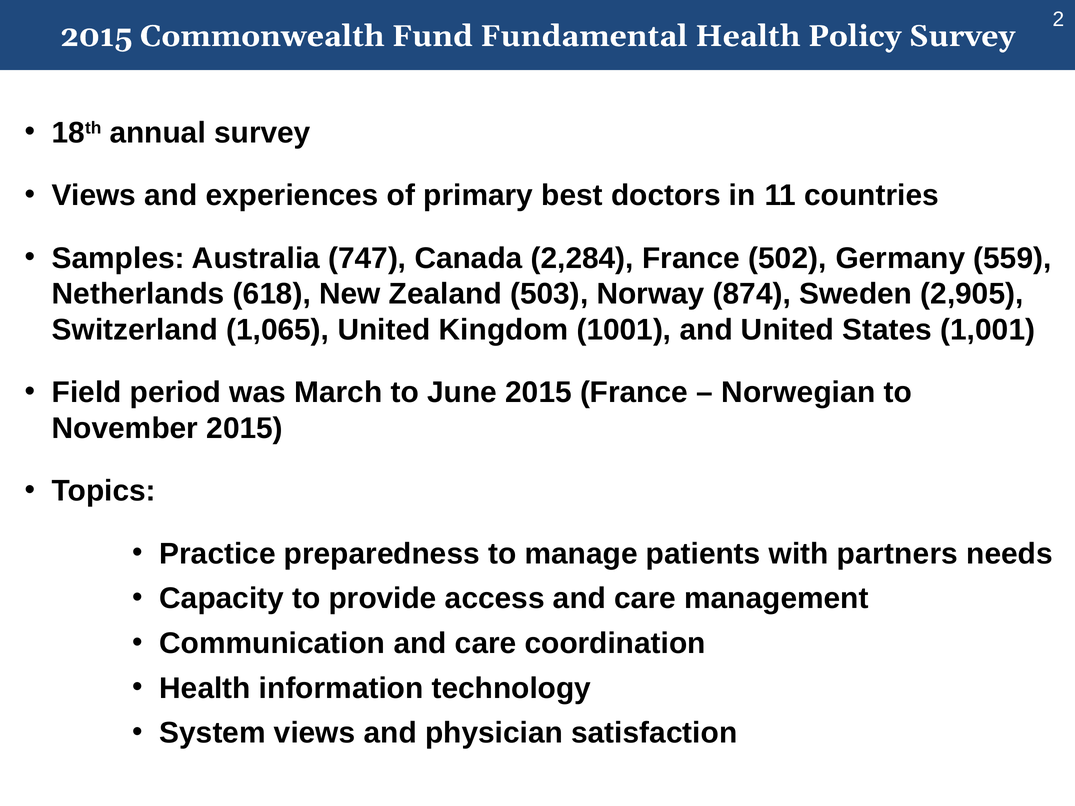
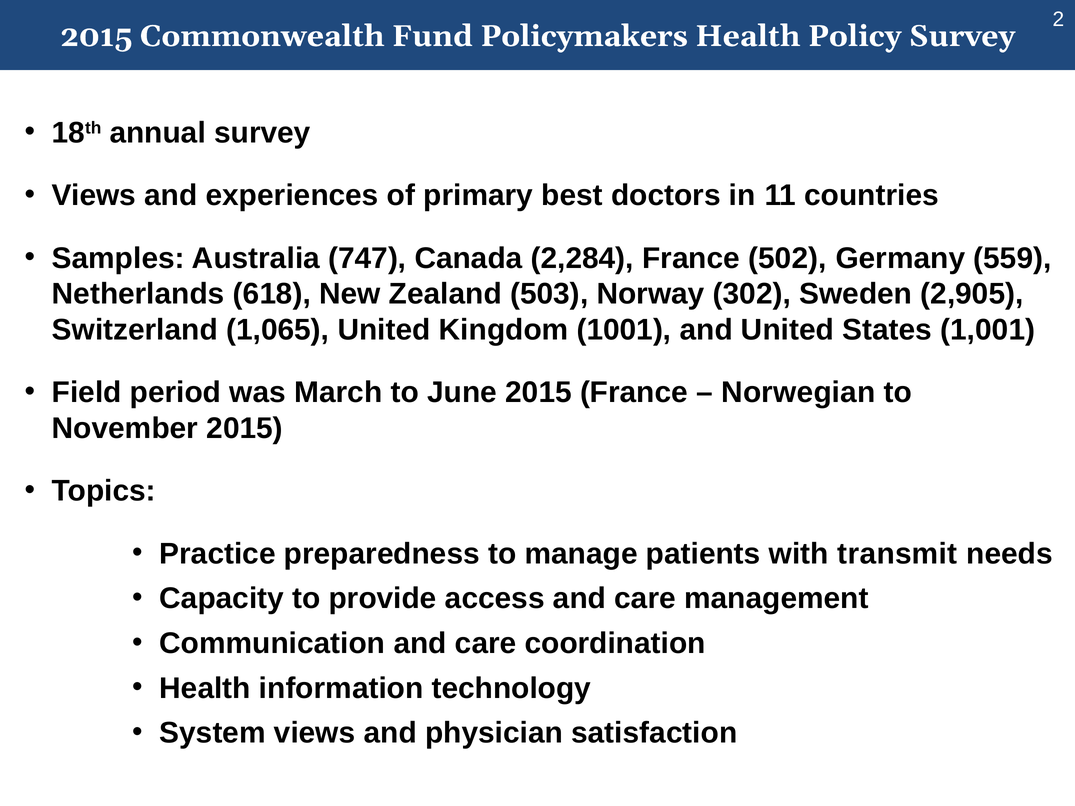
Fundamental: Fundamental -> Policymakers
874: 874 -> 302
partners: partners -> transmit
